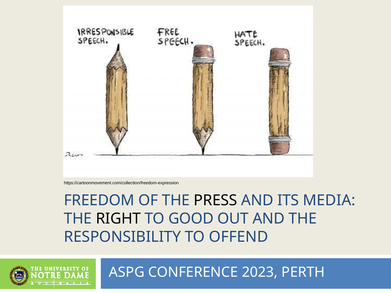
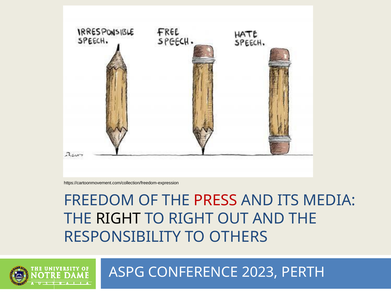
PRESS colour: black -> red
TO GOOD: GOOD -> RIGHT
OFFEND: OFFEND -> OTHERS
